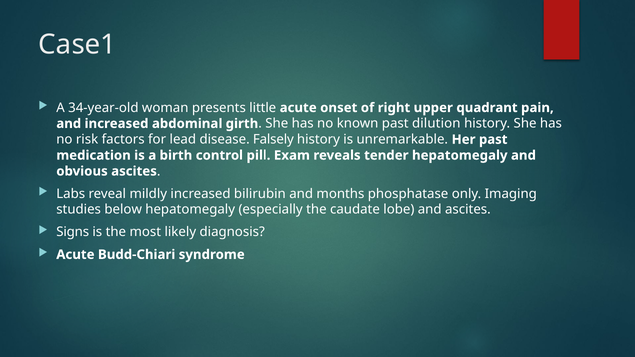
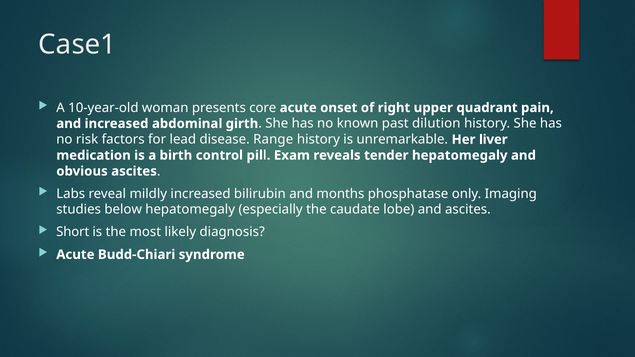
34-year-old: 34-year-old -> 10-year-old
little: little -> core
Falsely: Falsely -> Range
Her past: past -> liver
Signs: Signs -> Short
